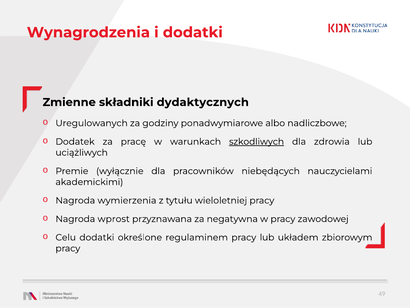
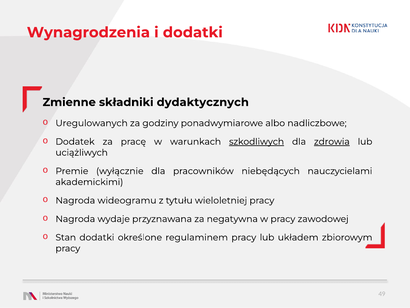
zdrowia underline: none -> present
wymierzenia: wymierzenia -> wideogramu
wprost: wprost -> wydaje
Celu: Celu -> Stan
